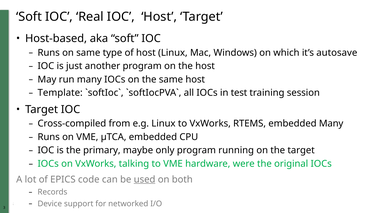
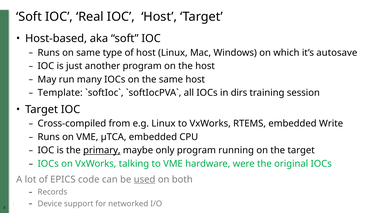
test: test -> dirs
embedded Many: Many -> Write
primary underline: none -> present
